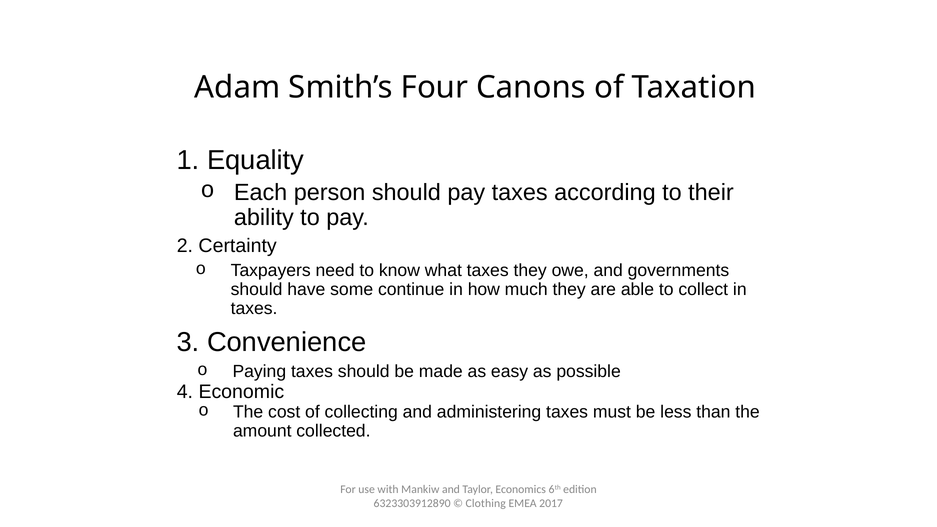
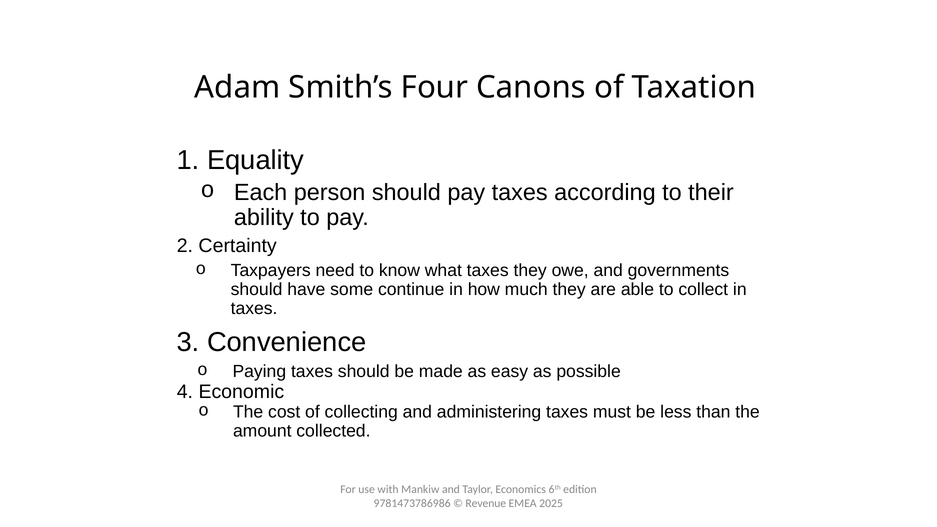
6323303912890: 6323303912890 -> 9781473786986
Clothing: Clothing -> Revenue
2017: 2017 -> 2025
